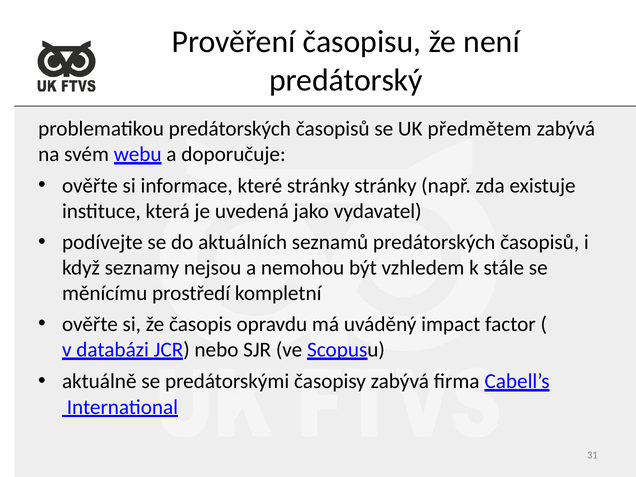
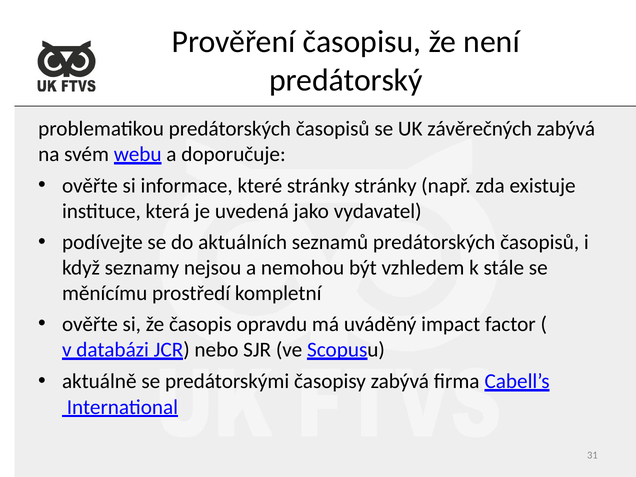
předmětem: předmětem -> závěrečných
